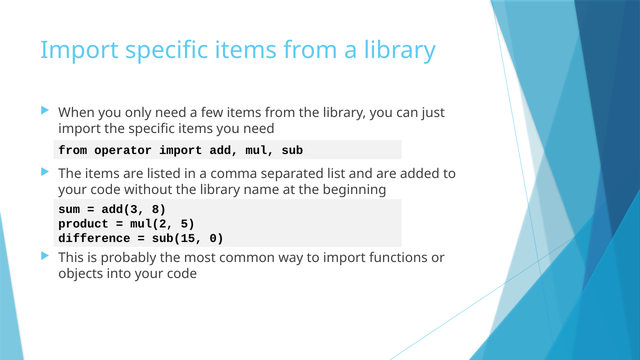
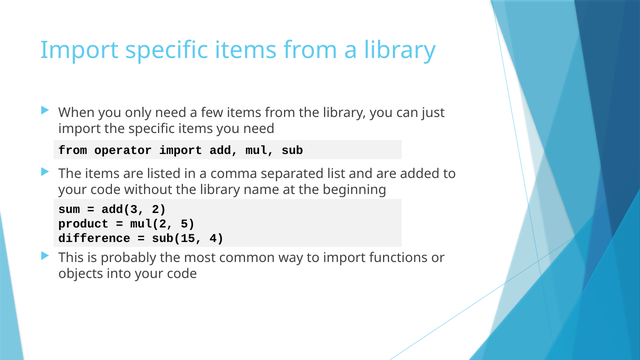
8: 8 -> 2
0: 0 -> 4
